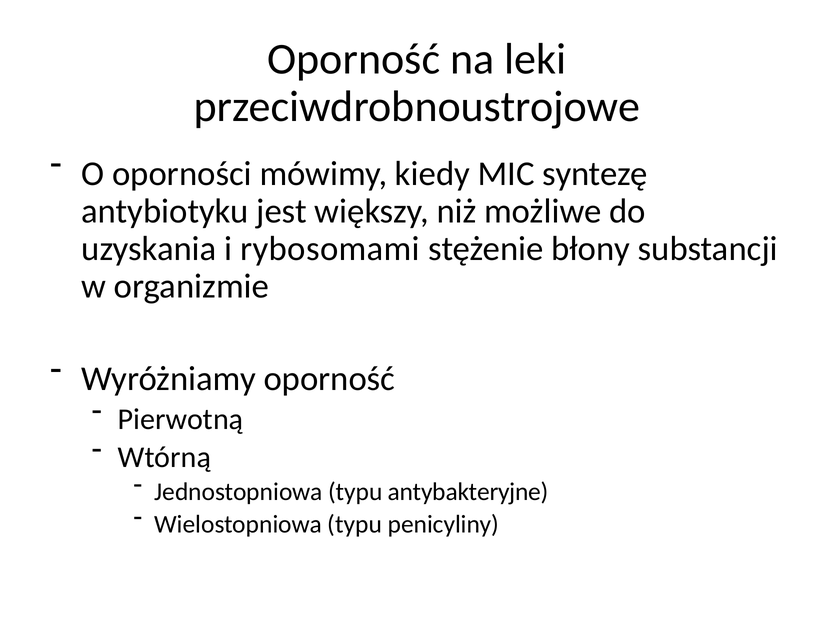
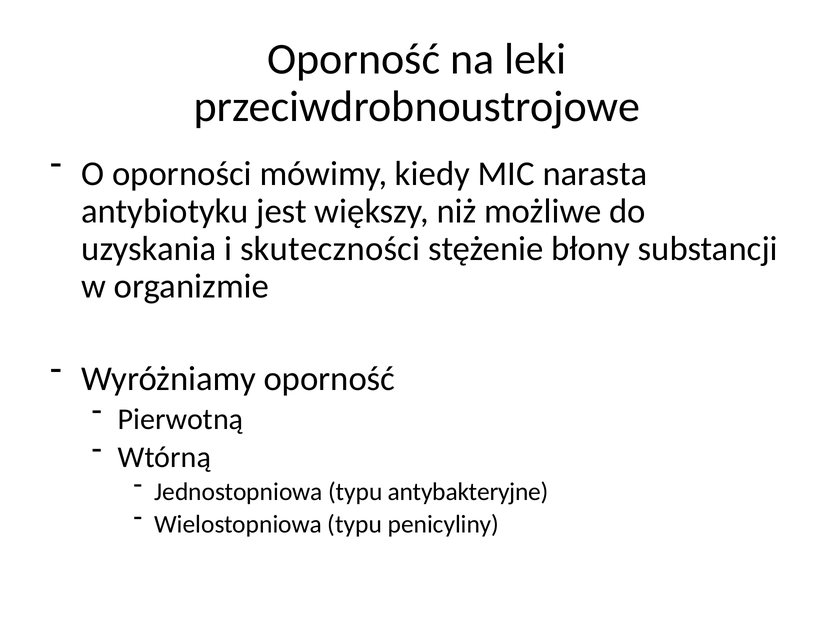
syntezę: syntezę -> narasta
rybosomami: rybosomami -> skuteczności
